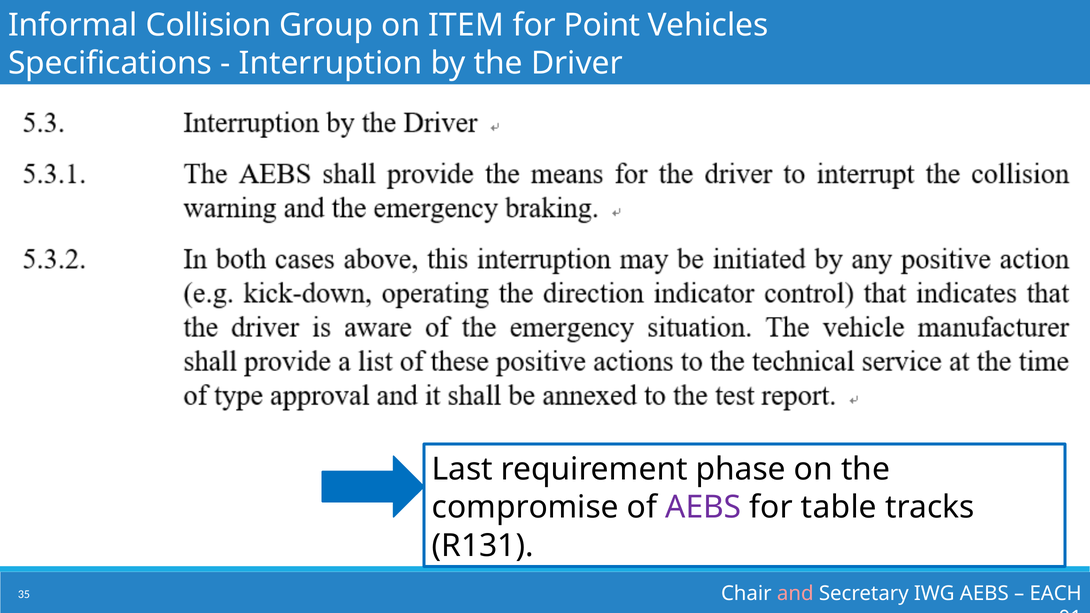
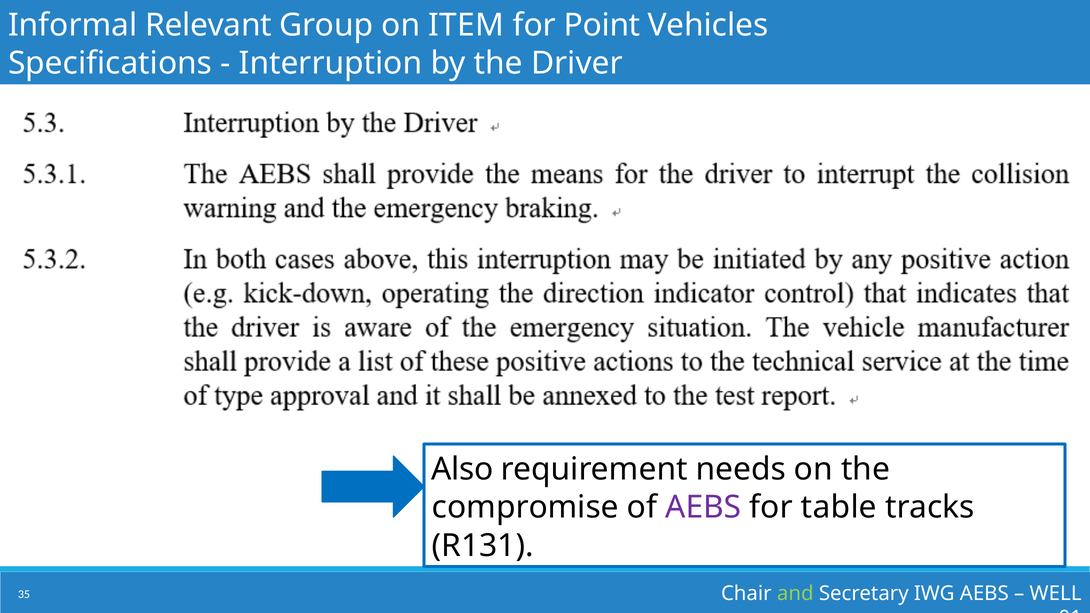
Collision: Collision -> Relevant
Last: Last -> Also
phase: phase -> needs
and colour: pink -> light green
EACH: EACH -> WELL
